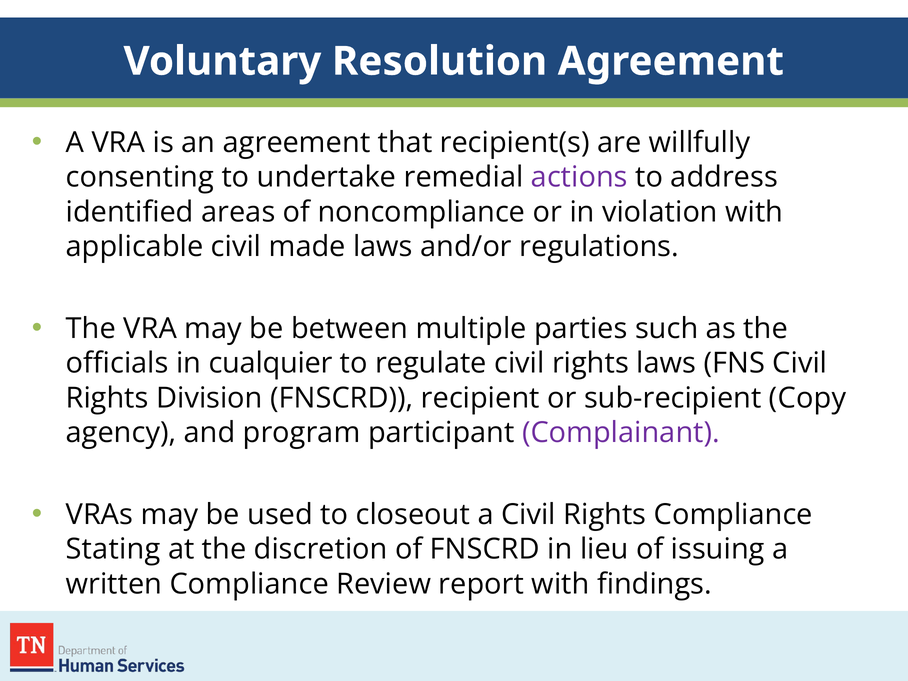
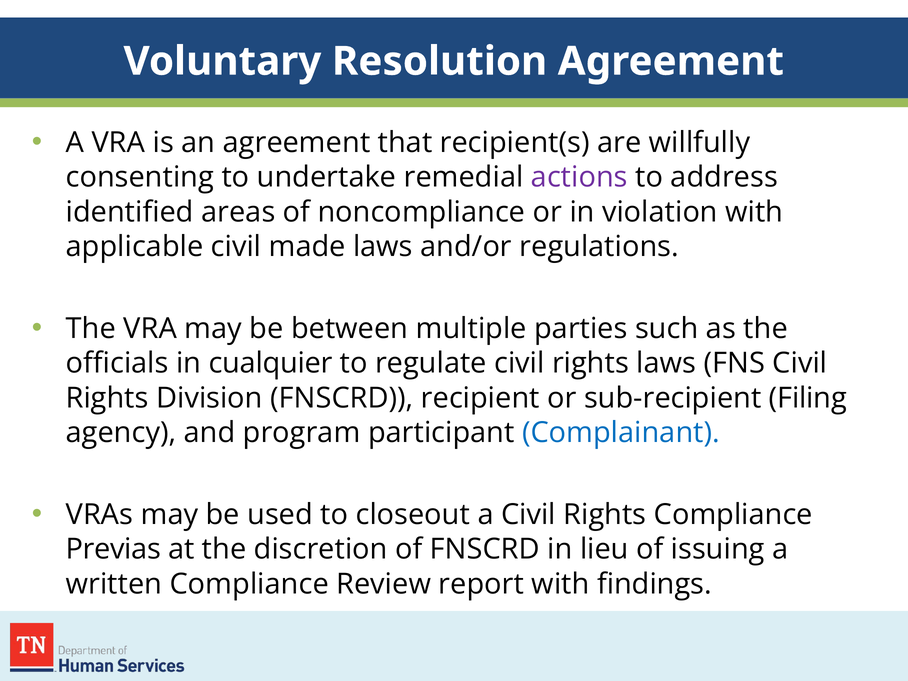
Copy: Copy -> Filing
Complainant colour: purple -> blue
Stating: Stating -> Previas
